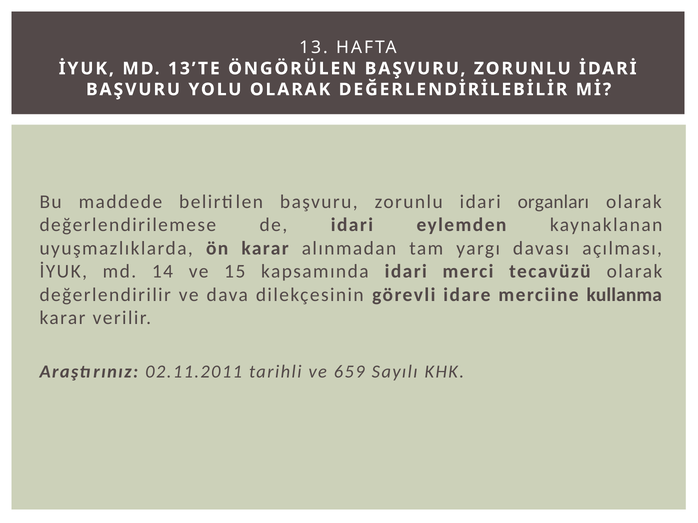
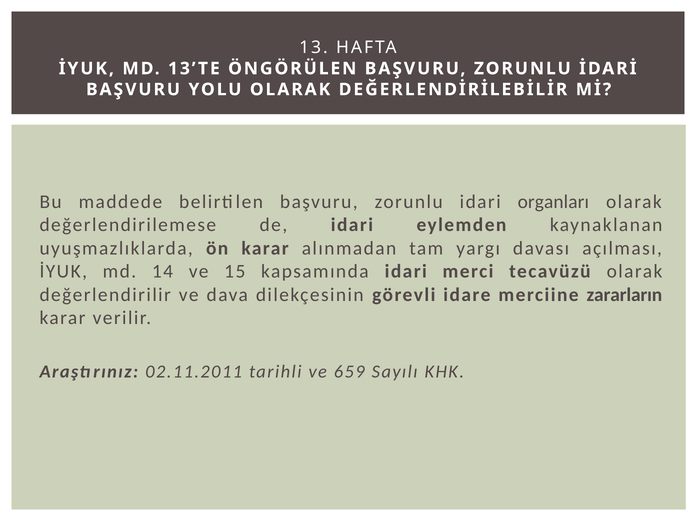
kullanma: kullanma -> zararların
